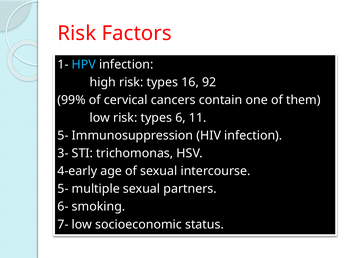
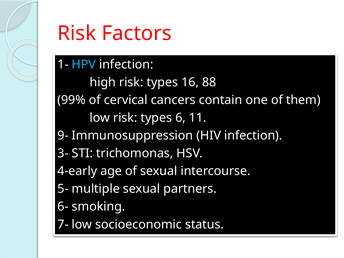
92: 92 -> 88
5- at (63, 136): 5- -> 9-
